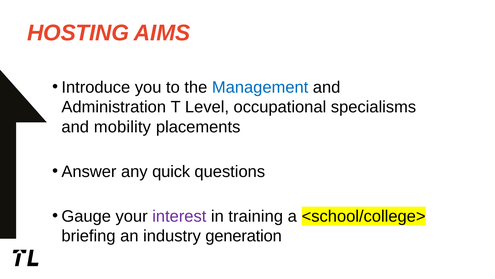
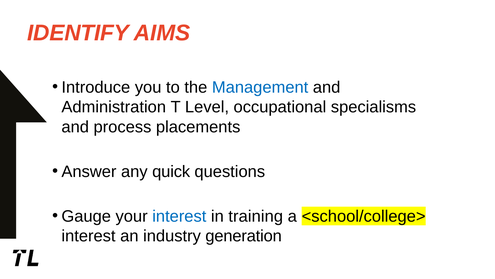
HOSTING: HOSTING -> IDENTIFY
mobility: mobility -> process
interest at (179, 216) colour: purple -> blue
briefing at (89, 236): briefing -> interest
